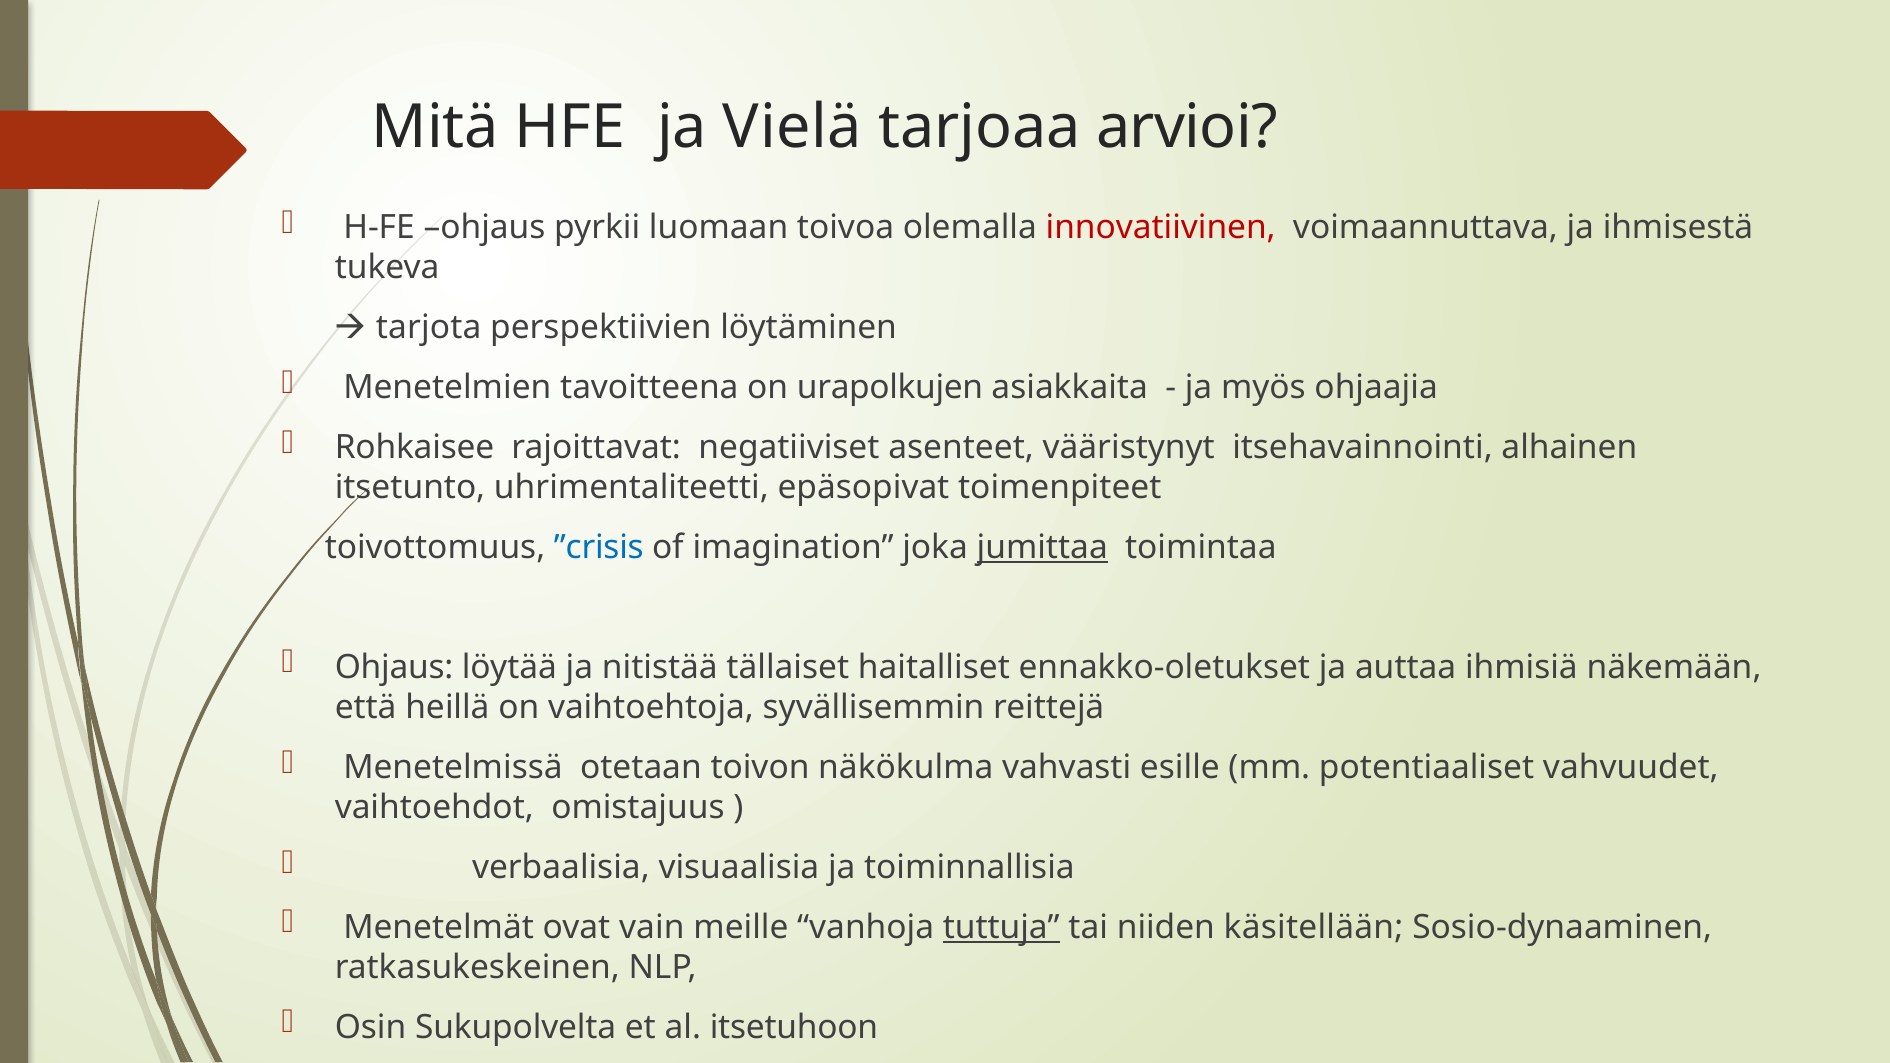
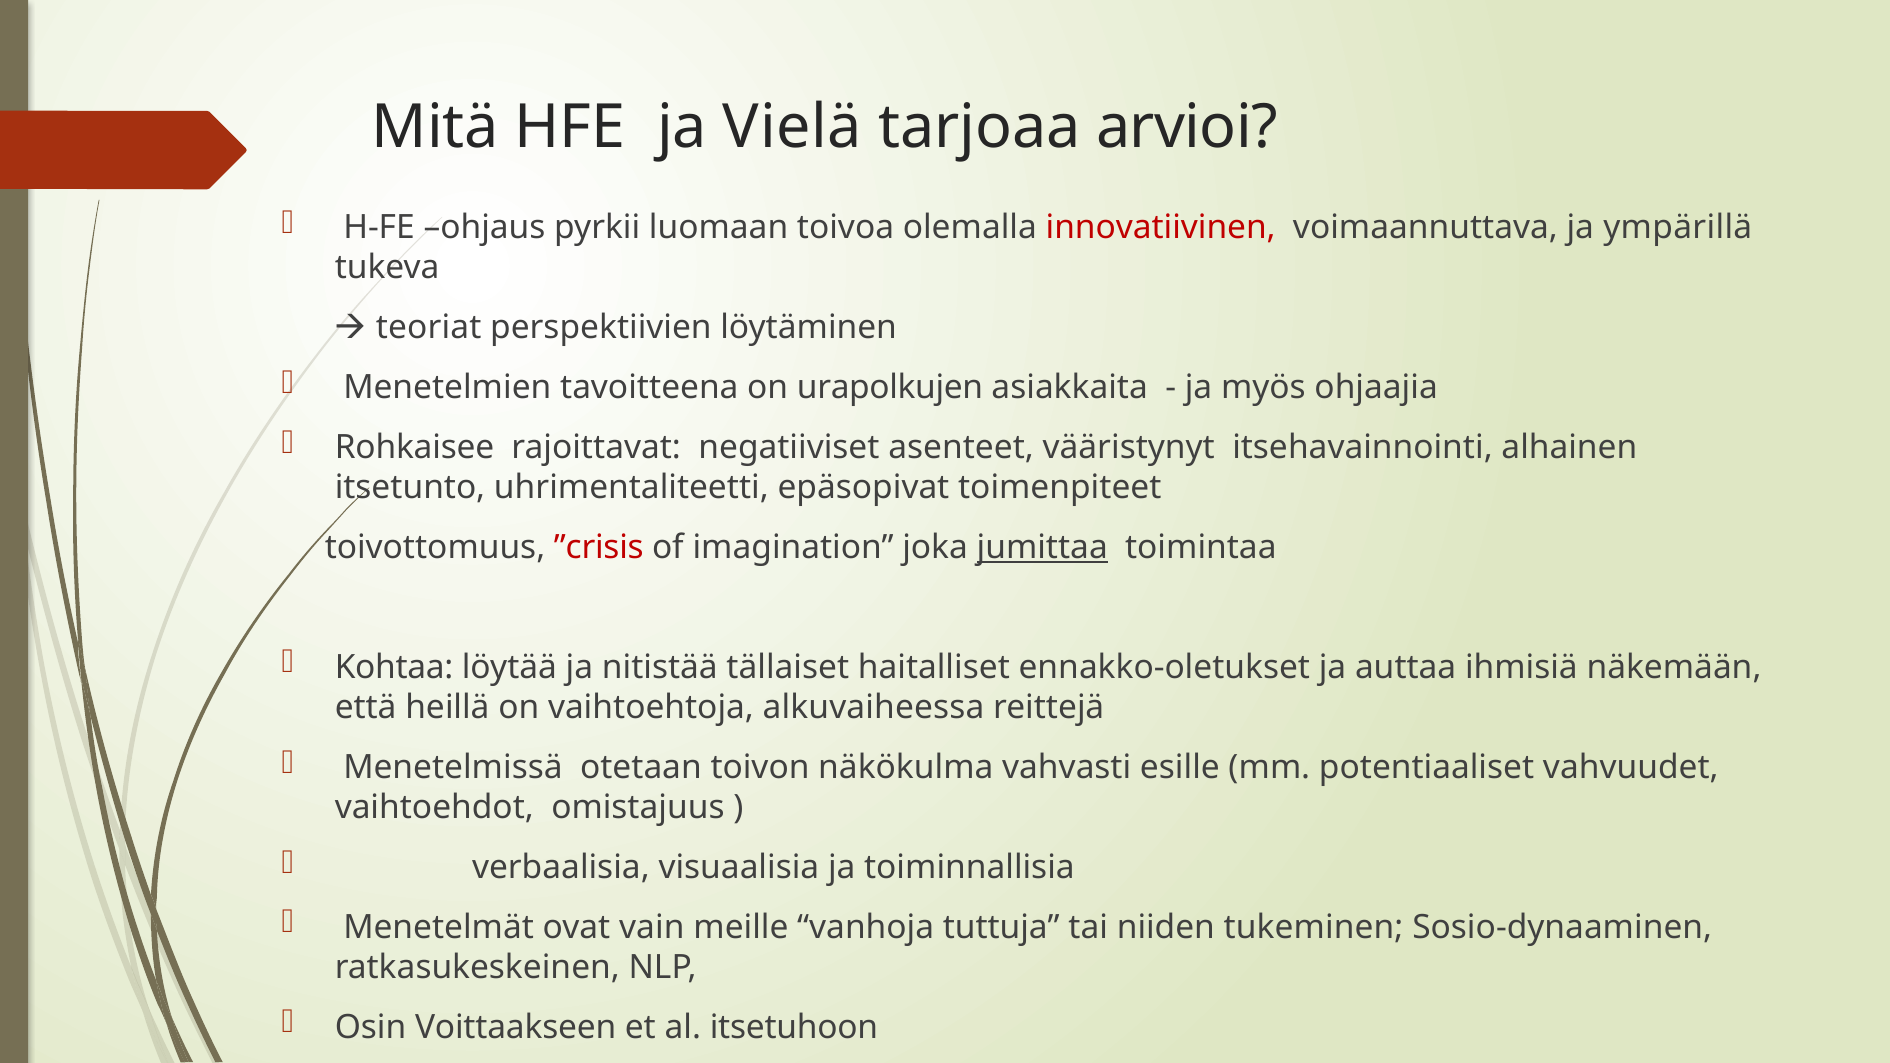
ihmisestä: ihmisestä -> ympärillä
tarjota: tarjota -> teoriat
”crisis colour: blue -> red
Ohjaus at (394, 667): Ohjaus -> Kohtaa
syvällisemmin: syvällisemmin -> alkuvaiheessa
tuttuja underline: present -> none
käsitellään: käsitellään -> tukeminen
Sukupolvelta: Sukupolvelta -> Voittaakseen
